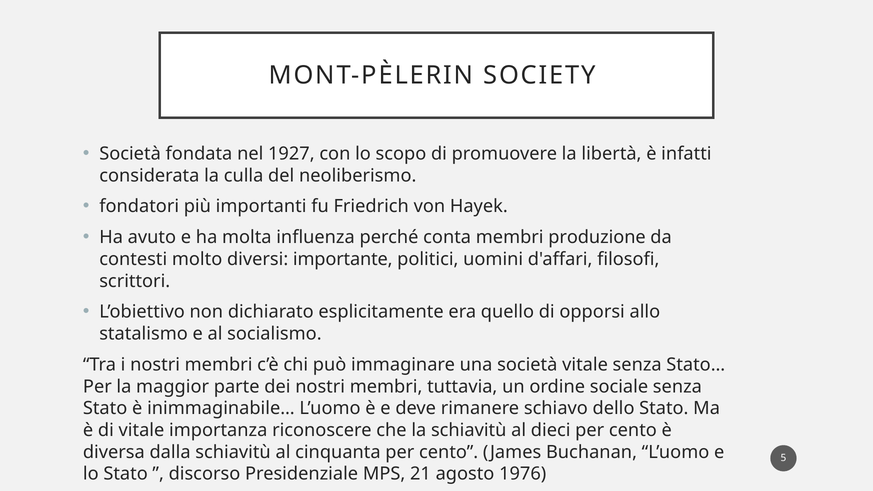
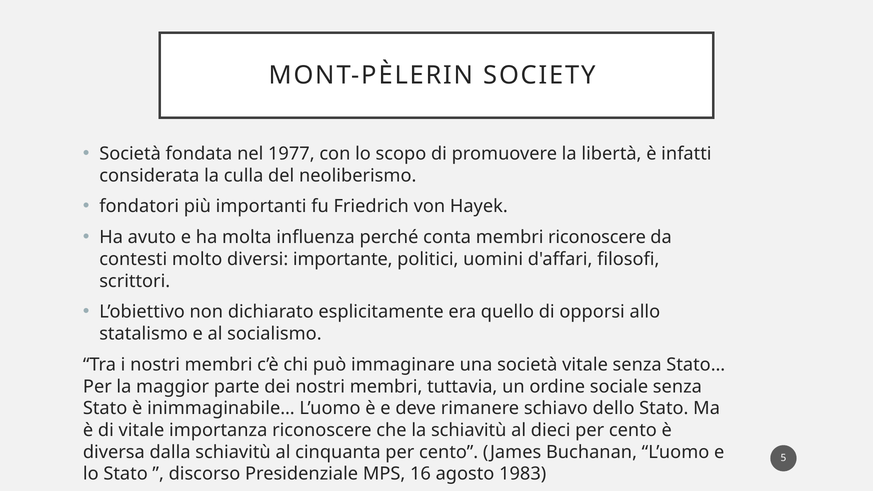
1927: 1927 -> 1977
membri produzione: produzione -> riconoscere
21: 21 -> 16
1976: 1976 -> 1983
